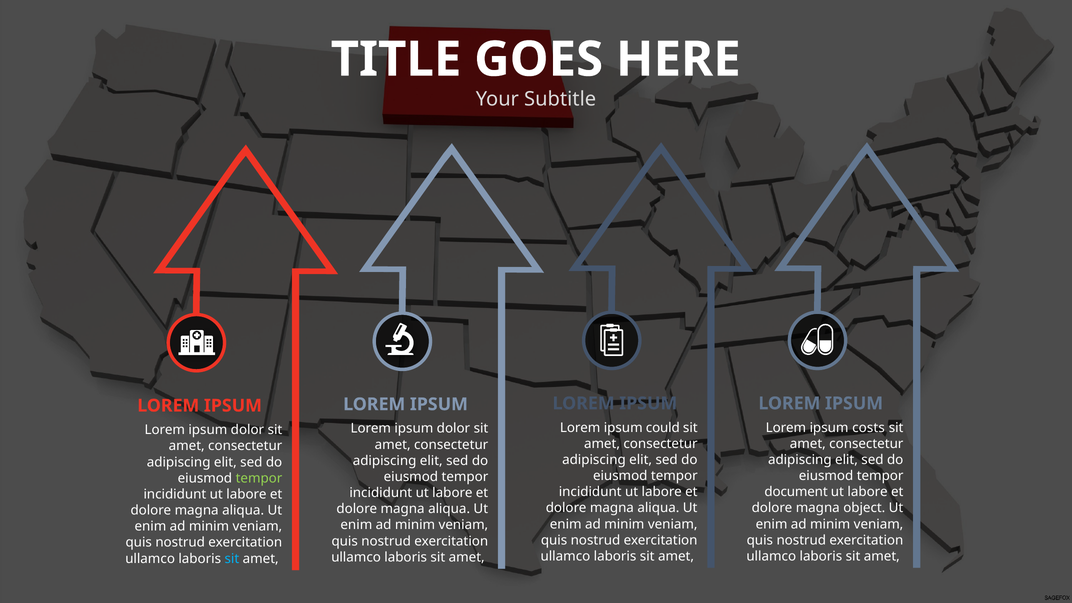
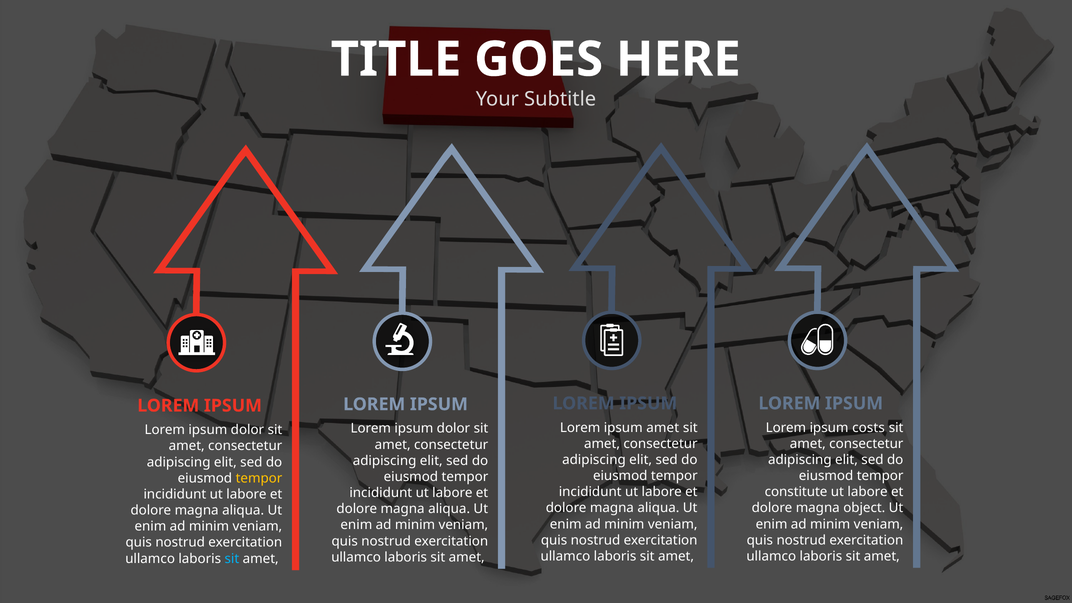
ipsum could: could -> amet
tempor at (259, 478) colour: light green -> yellow
document: document -> constitute
